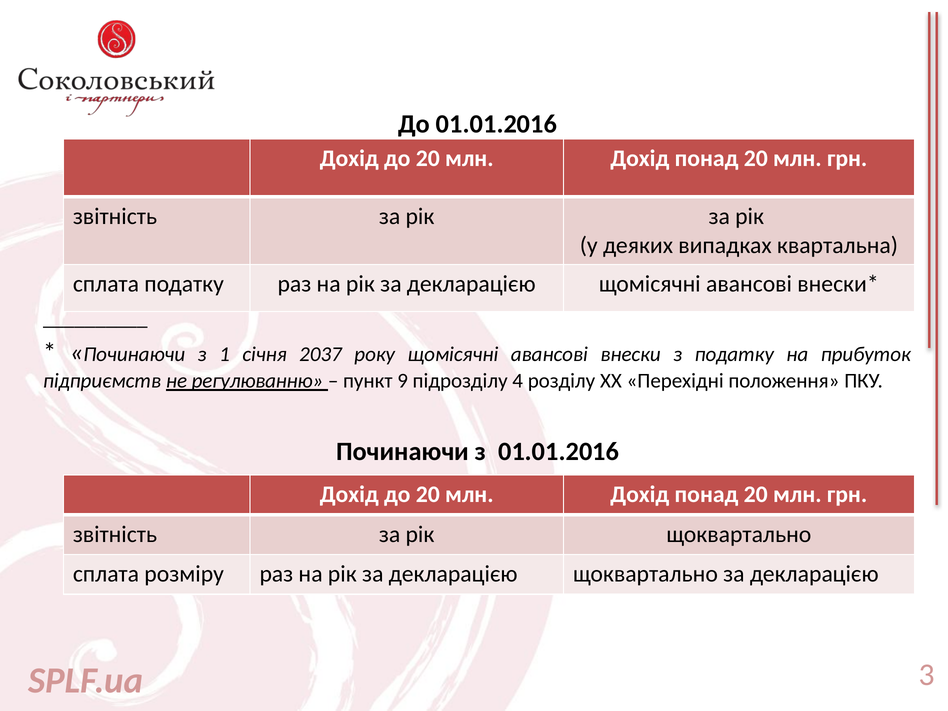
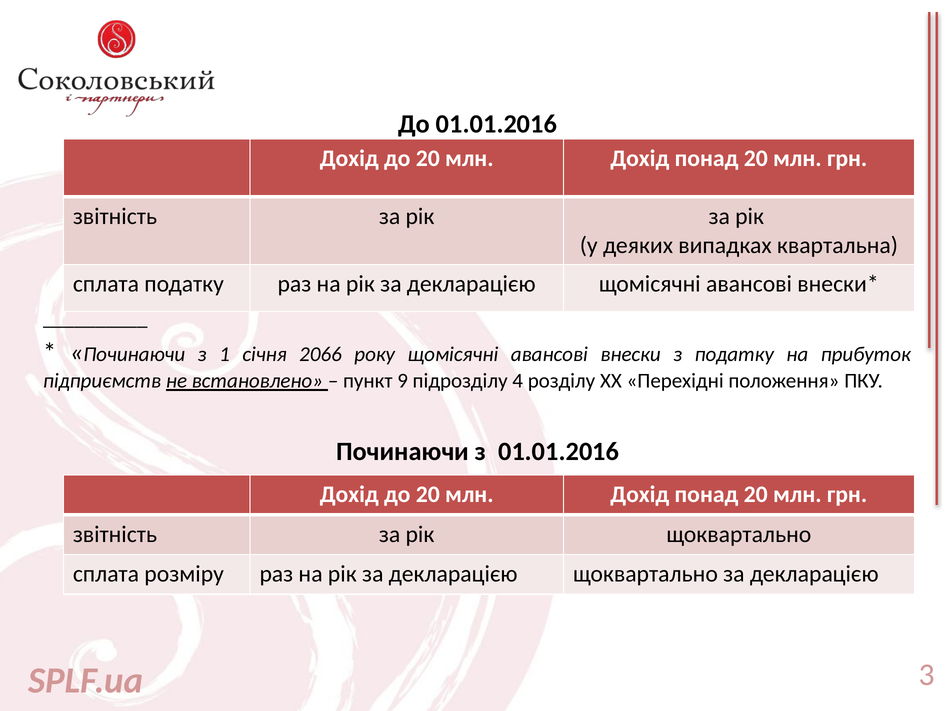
2037: 2037 -> 2066
регулюванню: регулюванню -> встановлено
